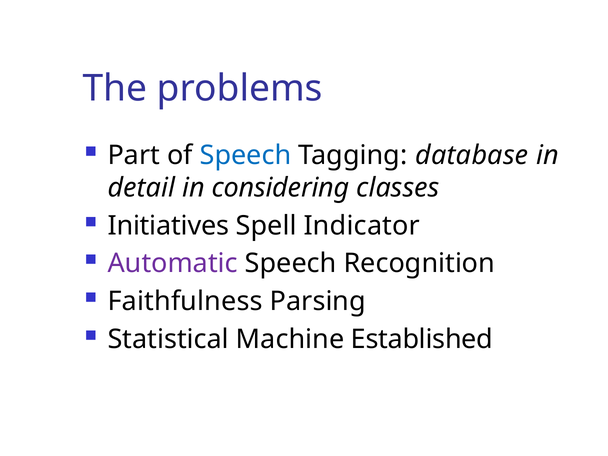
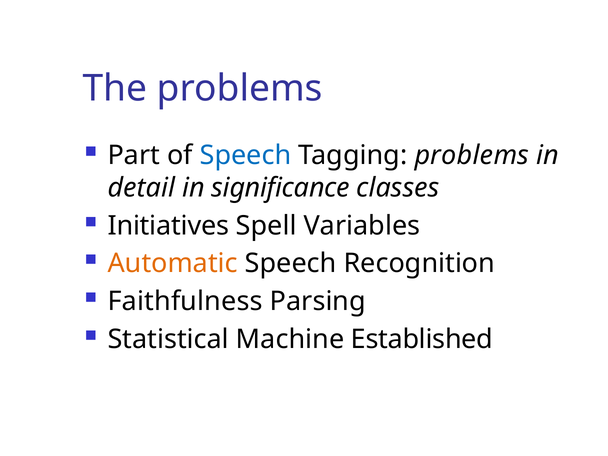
Tagging database: database -> problems
considering: considering -> significance
Indicator: Indicator -> Variables
Automatic colour: purple -> orange
